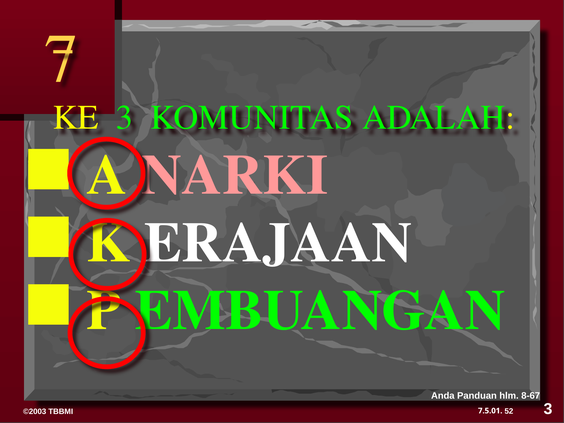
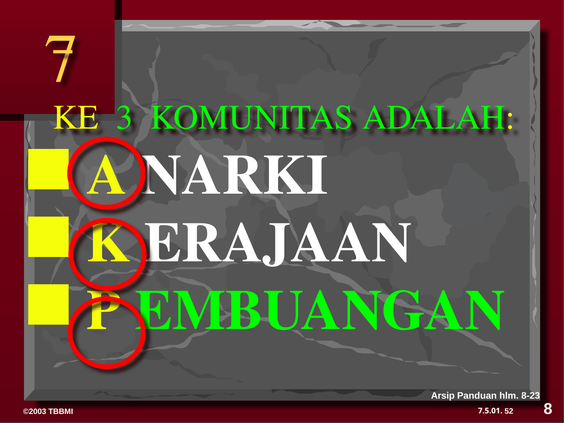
NARKI colour: pink -> white
Anda: Anda -> Arsip
8-67: 8-67 -> 8-23
52 3: 3 -> 8
